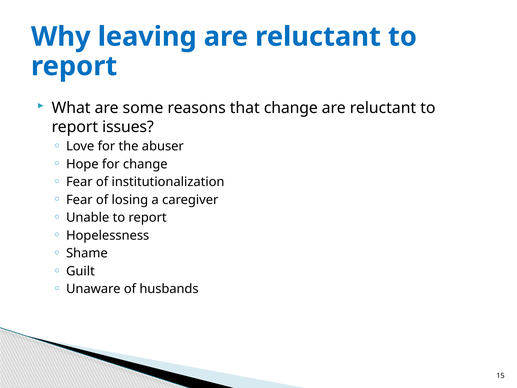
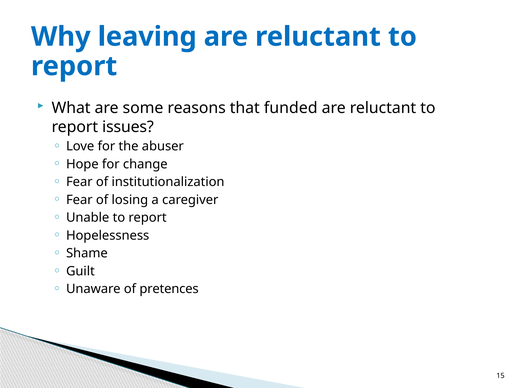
that change: change -> funded
husbands: husbands -> pretences
